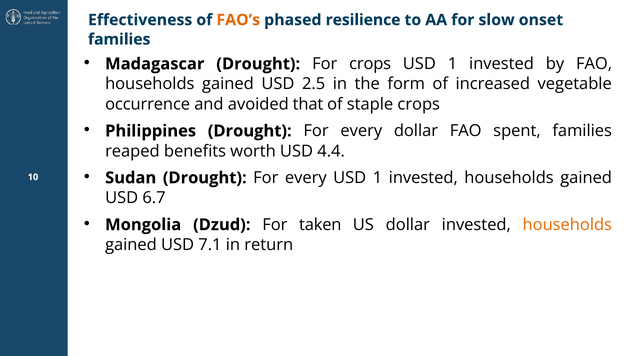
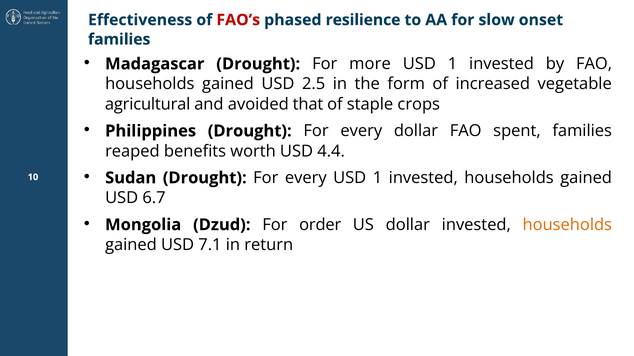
FAO’s colour: orange -> red
For crops: crops -> more
occurrence: occurrence -> agricultural
taken: taken -> order
